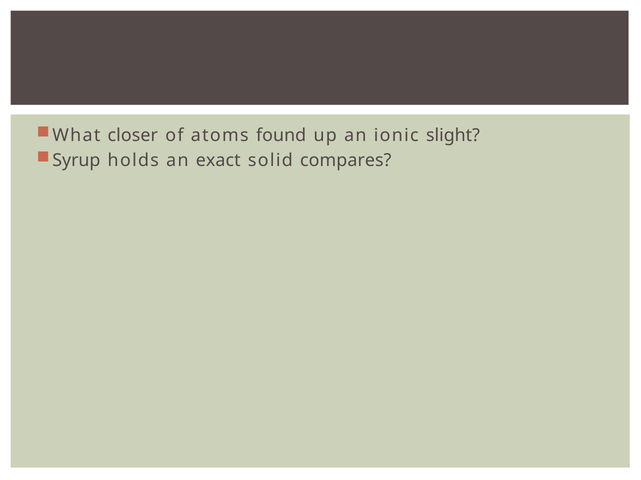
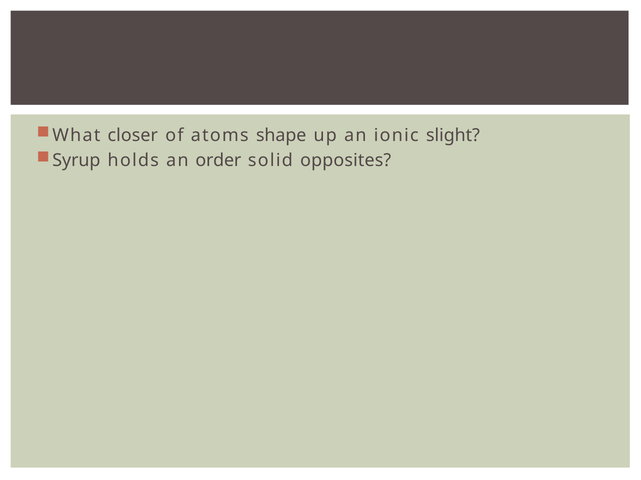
found: found -> shape
exact: exact -> order
compares: compares -> opposites
